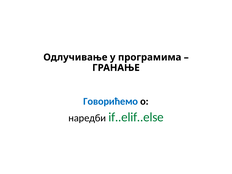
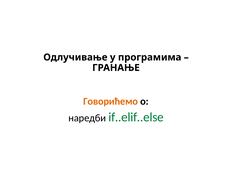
Говорићемо colour: blue -> orange
